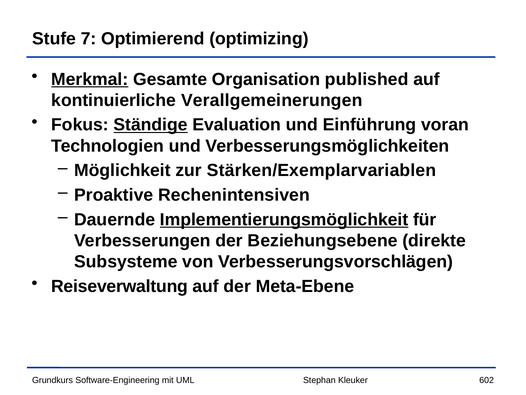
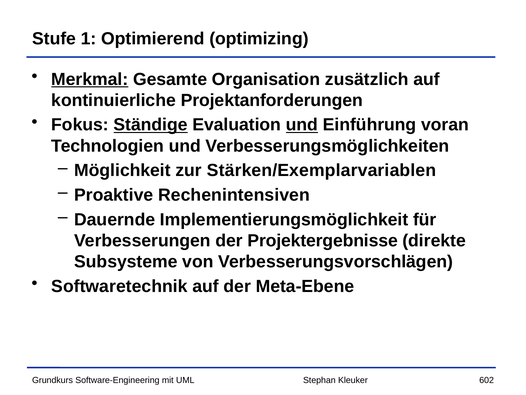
7: 7 -> 1
published: published -> zusätzlich
Verallgemeinerungen: Verallgemeinerungen -> Projektanforderungen
und at (302, 125) underline: none -> present
Implementierungsmöglichkeit underline: present -> none
Beziehungsebene: Beziehungsebene -> Projektergebnisse
Reiseverwaltung: Reiseverwaltung -> Softwaretechnik
